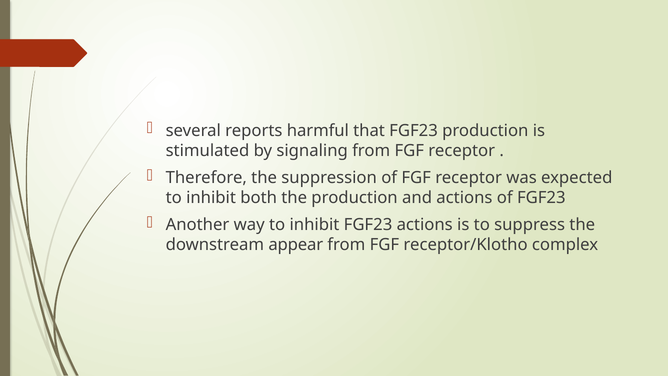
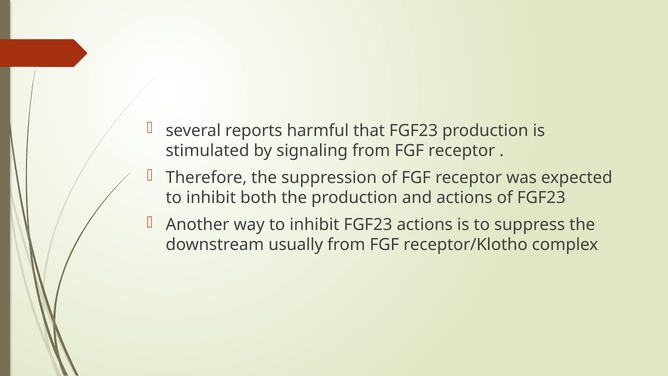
appear: appear -> usually
